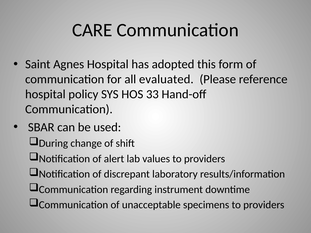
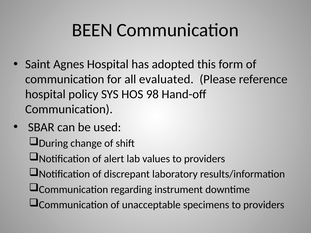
CARE: CARE -> BEEN
33: 33 -> 98
